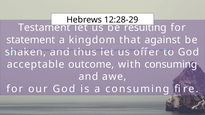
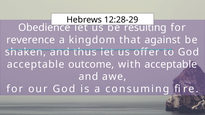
Testament: Testament -> Obedience
statement: statement -> reverence
with consuming: consuming -> acceptable
